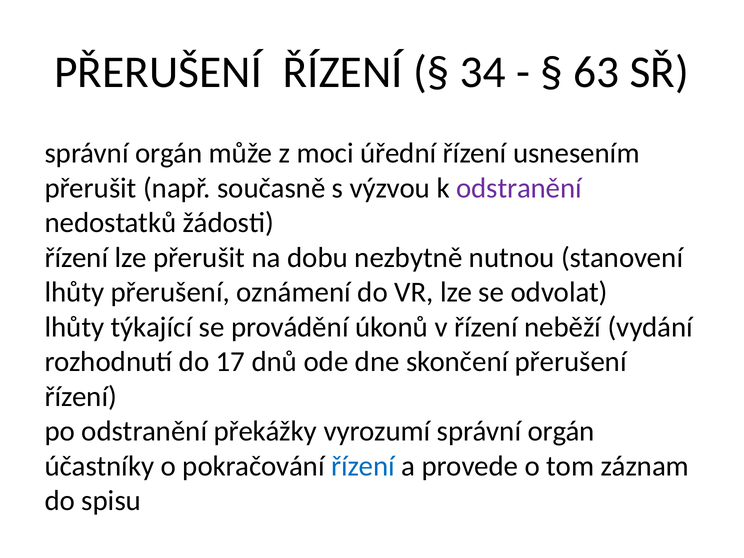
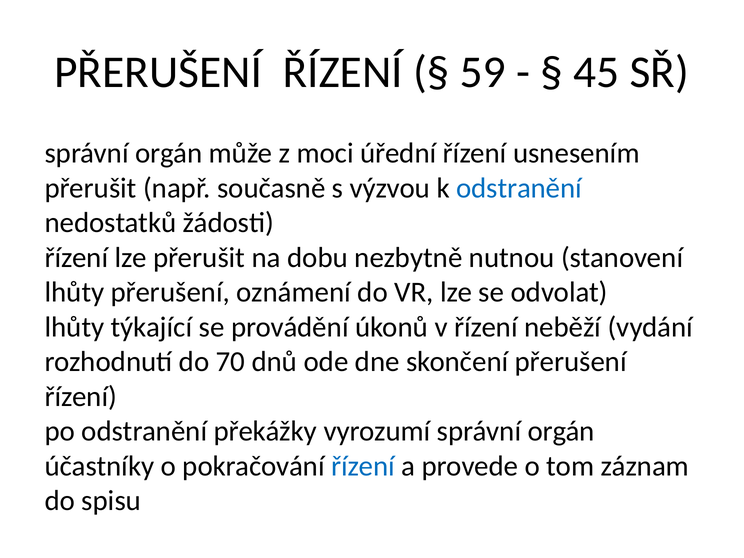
34: 34 -> 59
63: 63 -> 45
odstranění at (519, 188) colour: purple -> blue
17: 17 -> 70
